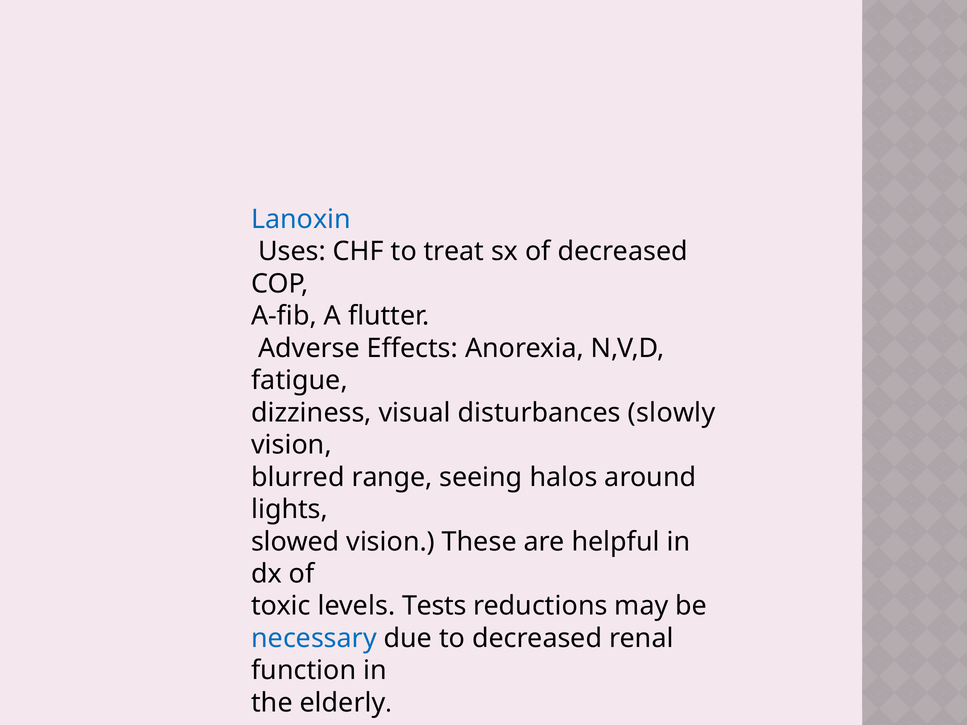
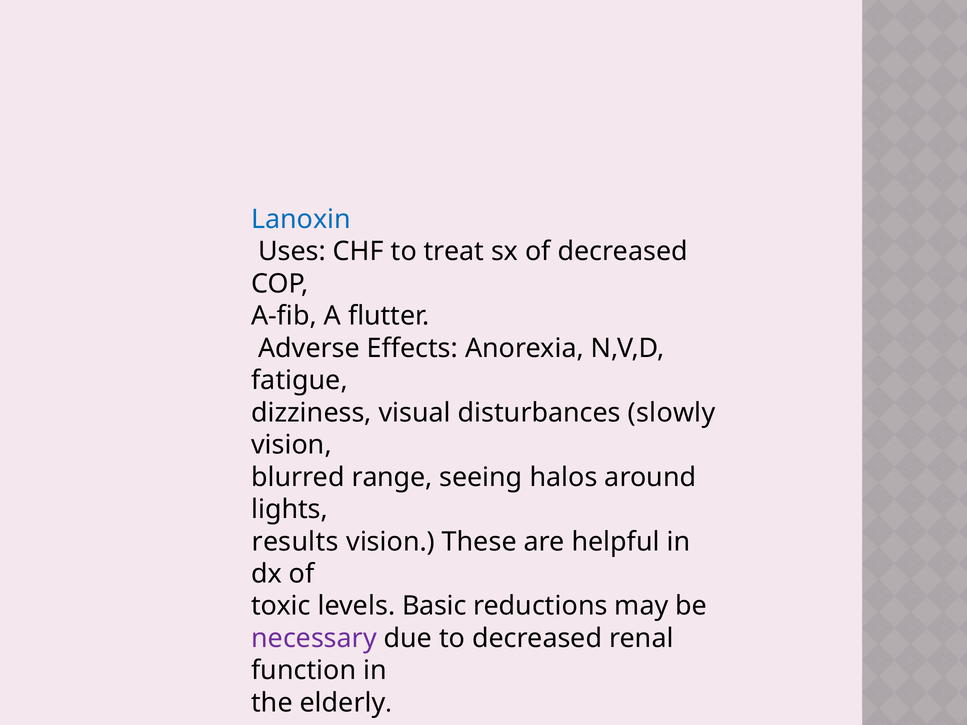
slowed: slowed -> results
Tests: Tests -> Basic
necessary colour: blue -> purple
